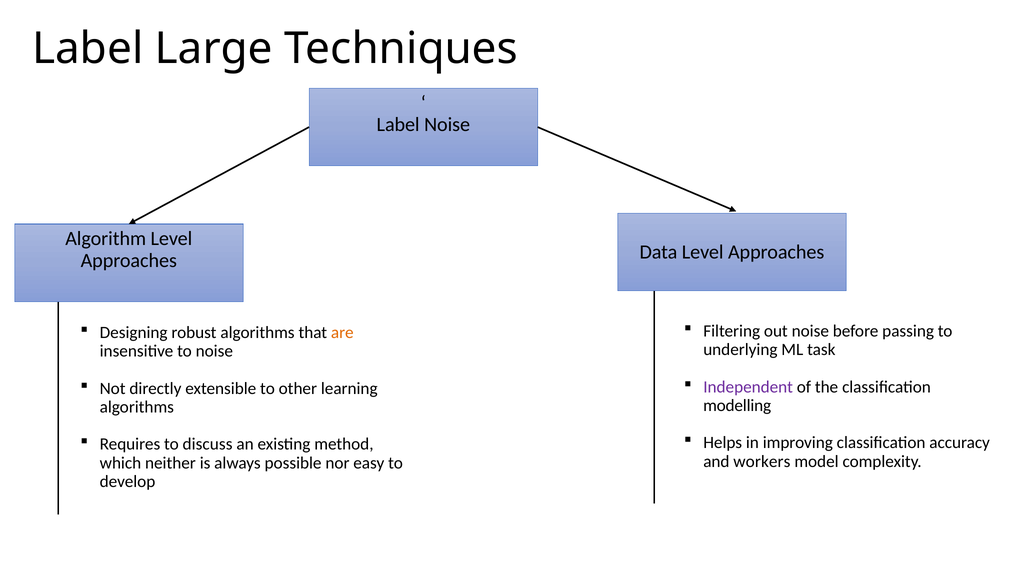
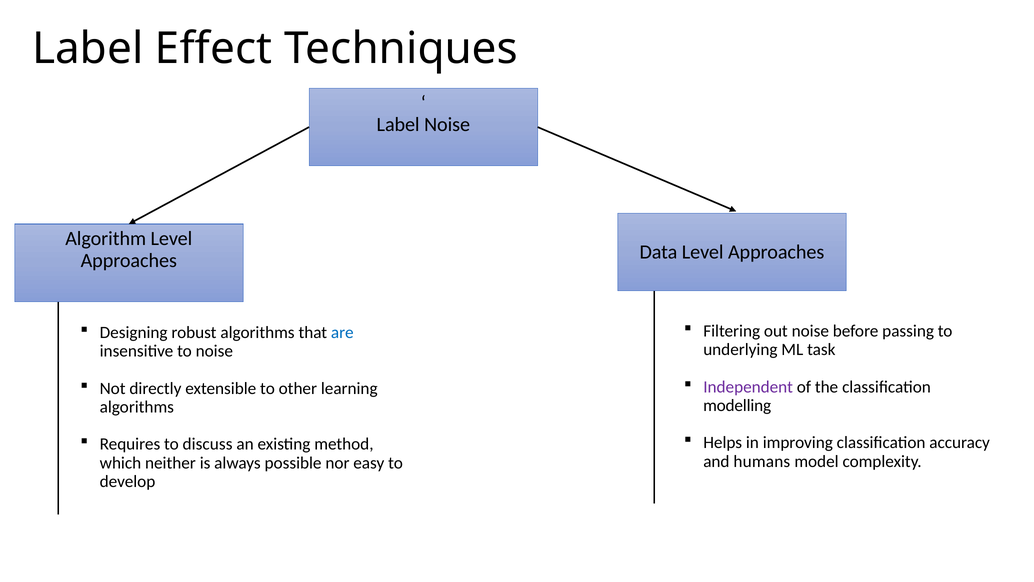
Large: Large -> Effect
are colour: orange -> blue
workers: workers -> humans
